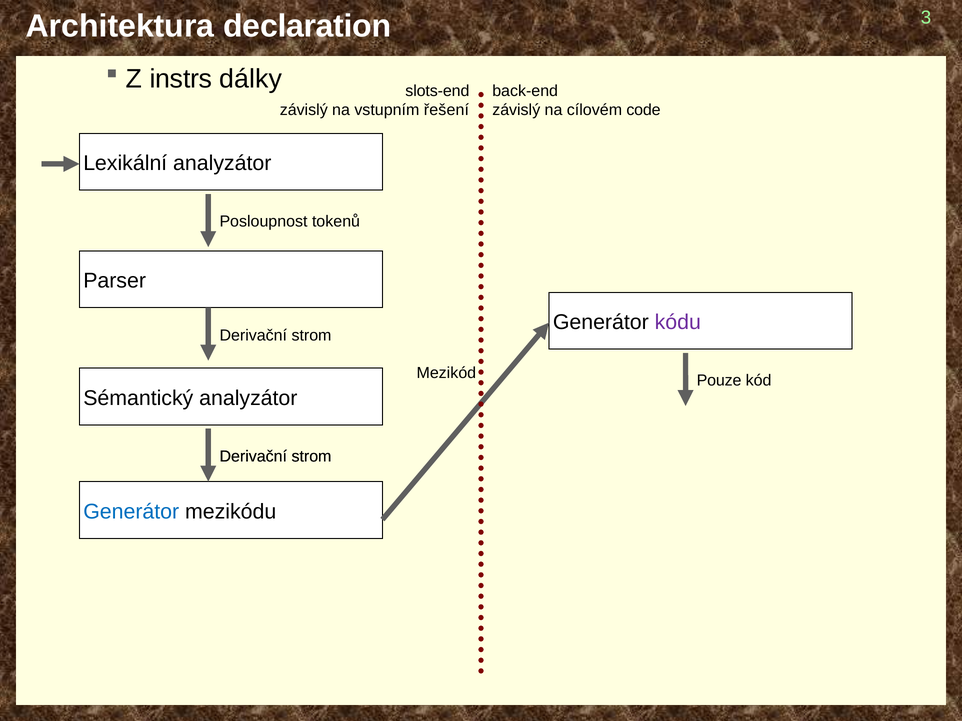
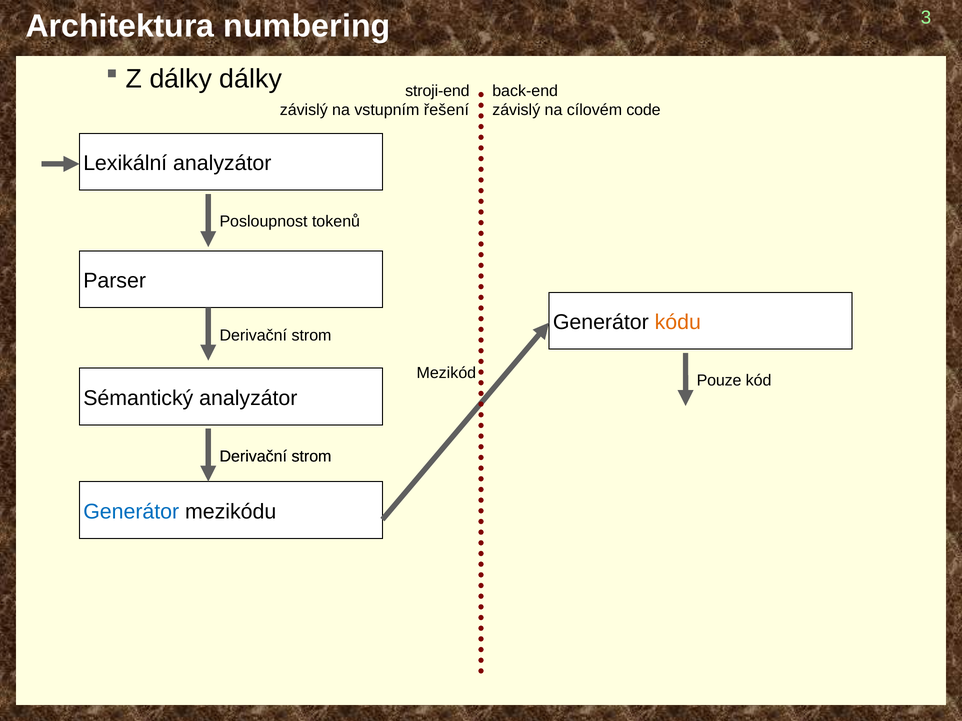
declaration: declaration -> numbering
Z instrs: instrs -> dálky
slots-end: slots-end -> stroji-end
kódu colour: purple -> orange
